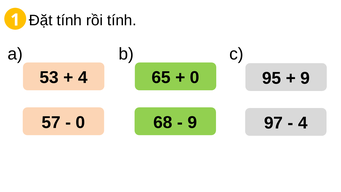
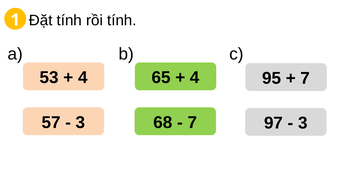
0 at (195, 78): 0 -> 4
9 at (305, 78): 9 -> 7
0 at (80, 122): 0 -> 3
9 at (192, 122): 9 -> 7
4 at (303, 123): 4 -> 3
